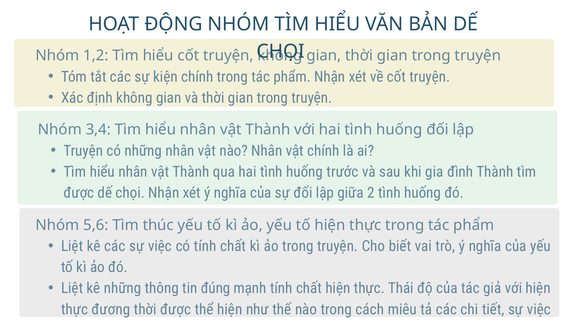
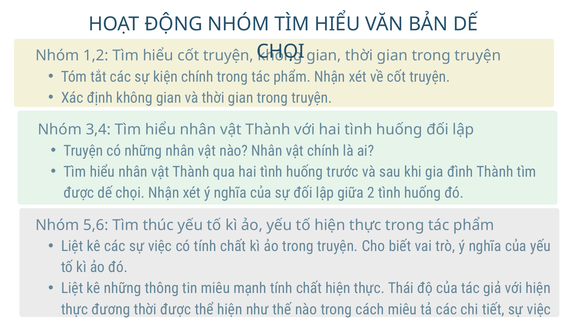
tin đúng: đúng -> miêu
